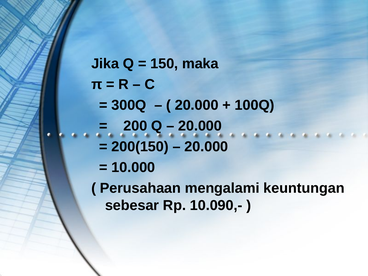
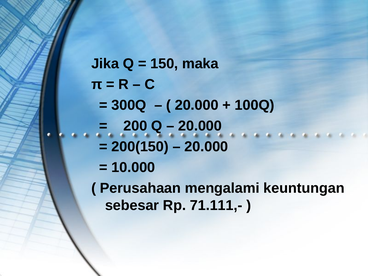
10.090,-: 10.090,- -> 71.111,-
